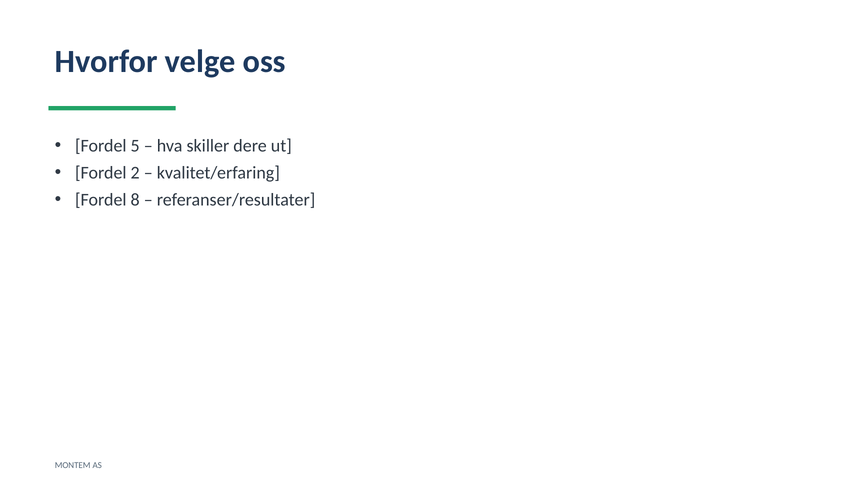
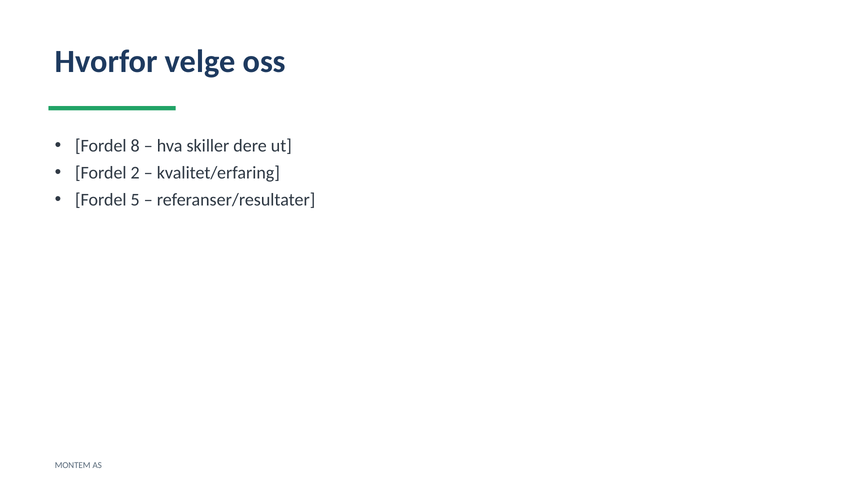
5: 5 -> 8
8: 8 -> 5
